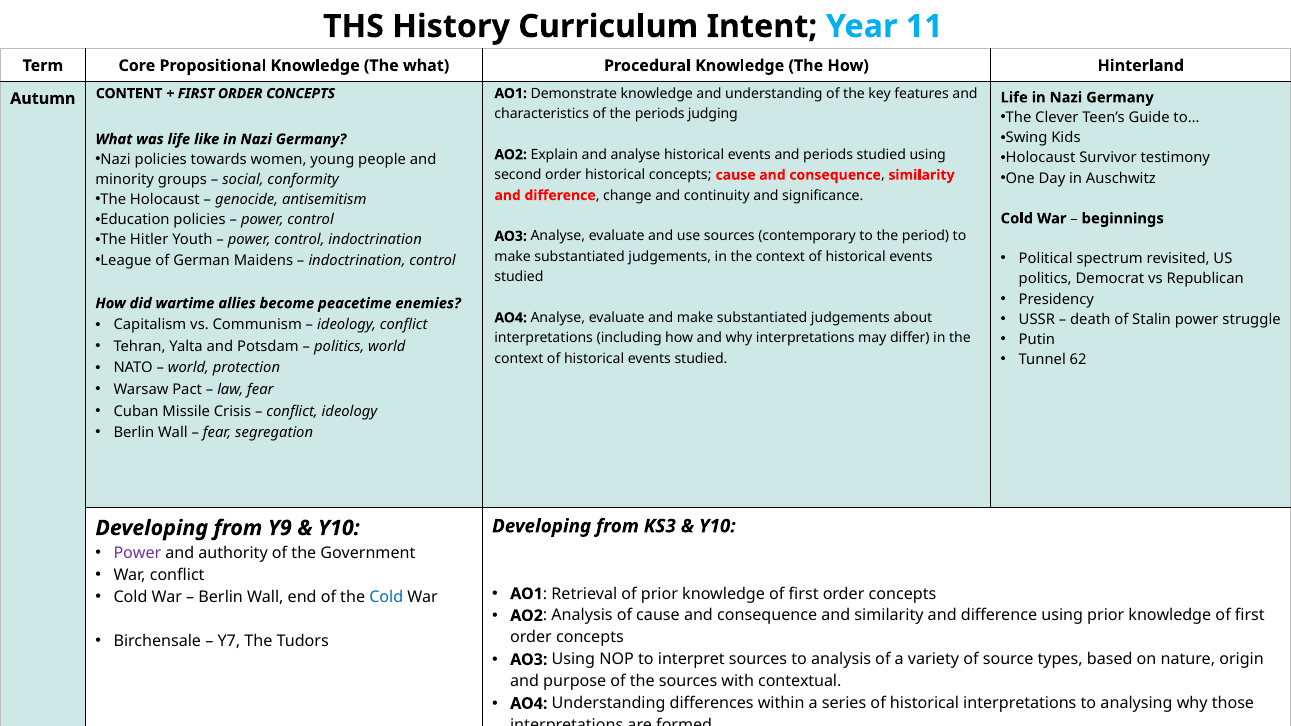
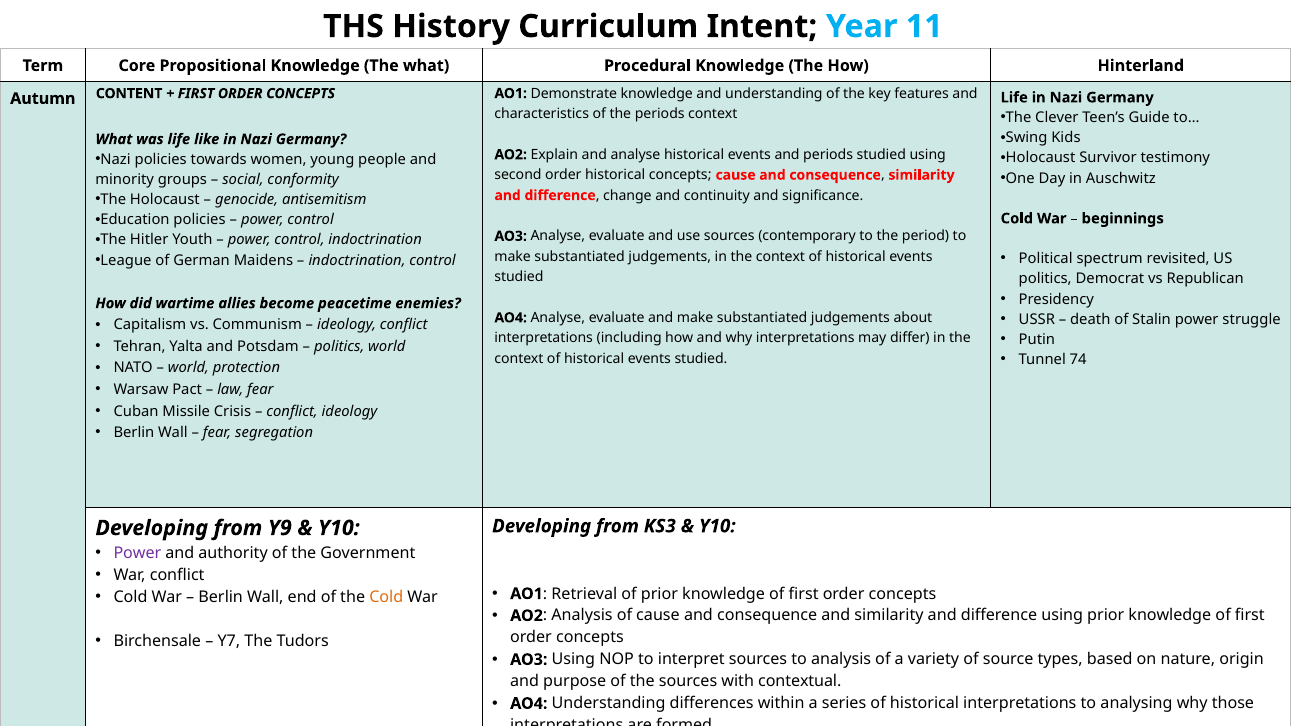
periods judging: judging -> context
62: 62 -> 74
Cold at (386, 597) colour: blue -> orange
